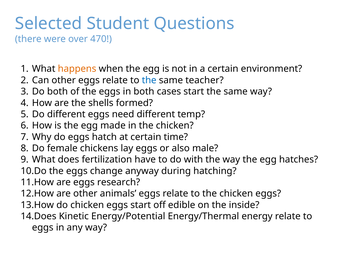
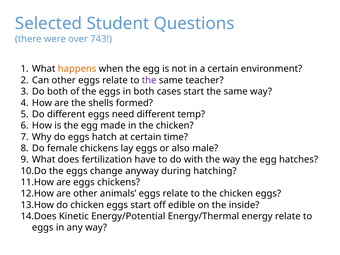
470: 470 -> 743
the at (149, 80) colour: blue -> purple
eggs research: research -> chickens
